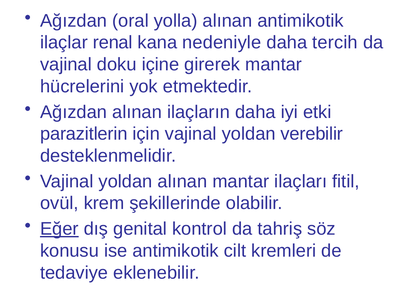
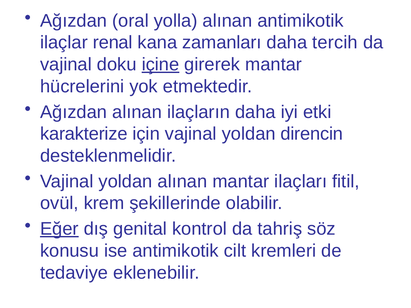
nedeniyle: nedeniyle -> zamanları
içine underline: none -> present
parazitlerin: parazitlerin -> karakterize
verebilir: verebilir -> direncin
